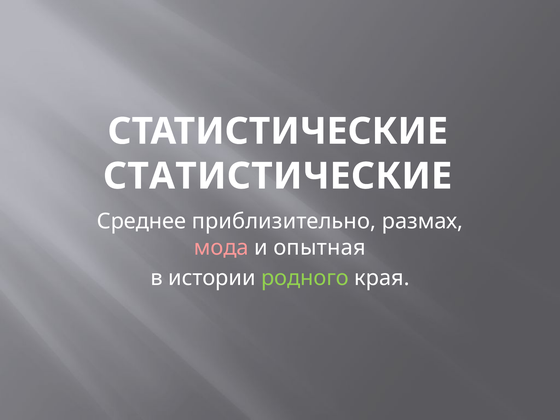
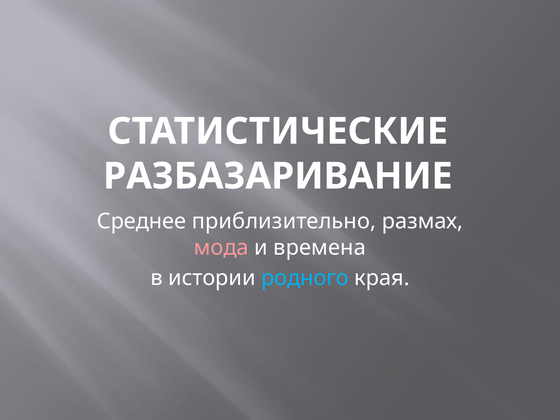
СТАТИСТИЧЕСКИЕ at (278, 176): СТАТИСТИЧЕСКИЕ -> РАЗБАЗАРИВАНИЕ
опытная: опытная -> времена
родного colour: light green -> light blue
